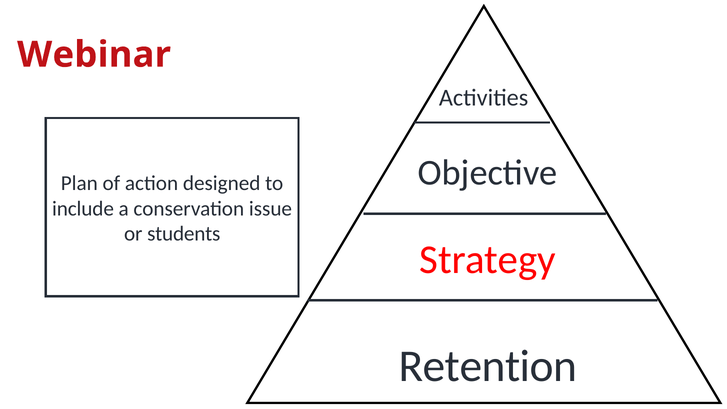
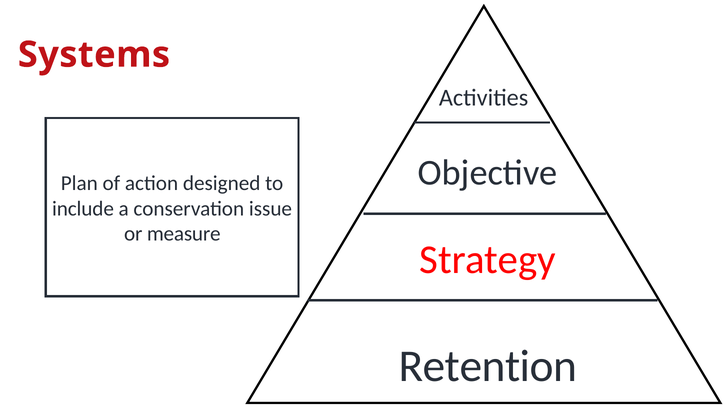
Webinar: Webinar -> Systems
students: students -> measure
